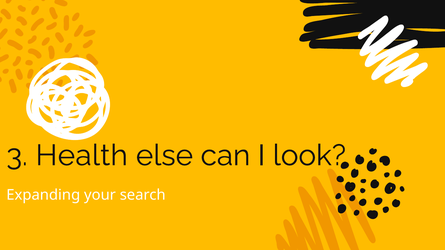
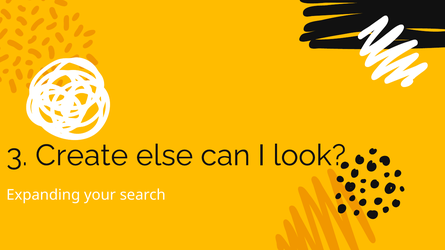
Health: Health -> Create
